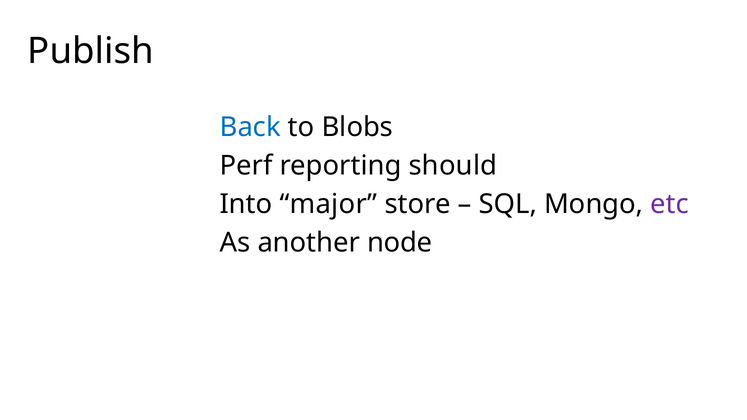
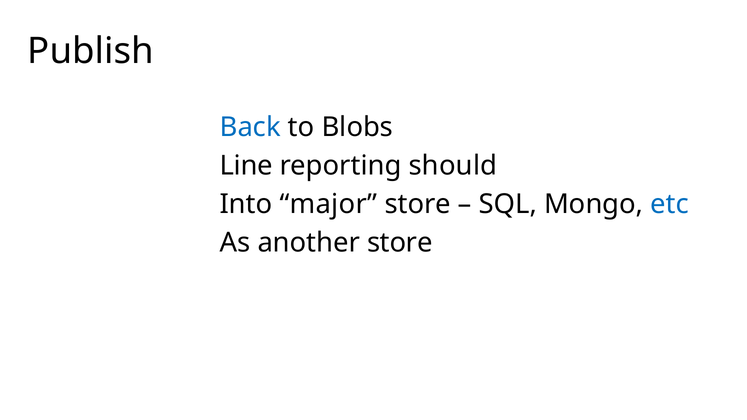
Perf: Perf -> Line
etc colour: purple -> blue
another node: node -> store
